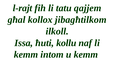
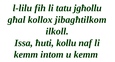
l-rajt: l-rajt -> l-lilu
qajjem: qajjem -> jgħollu
